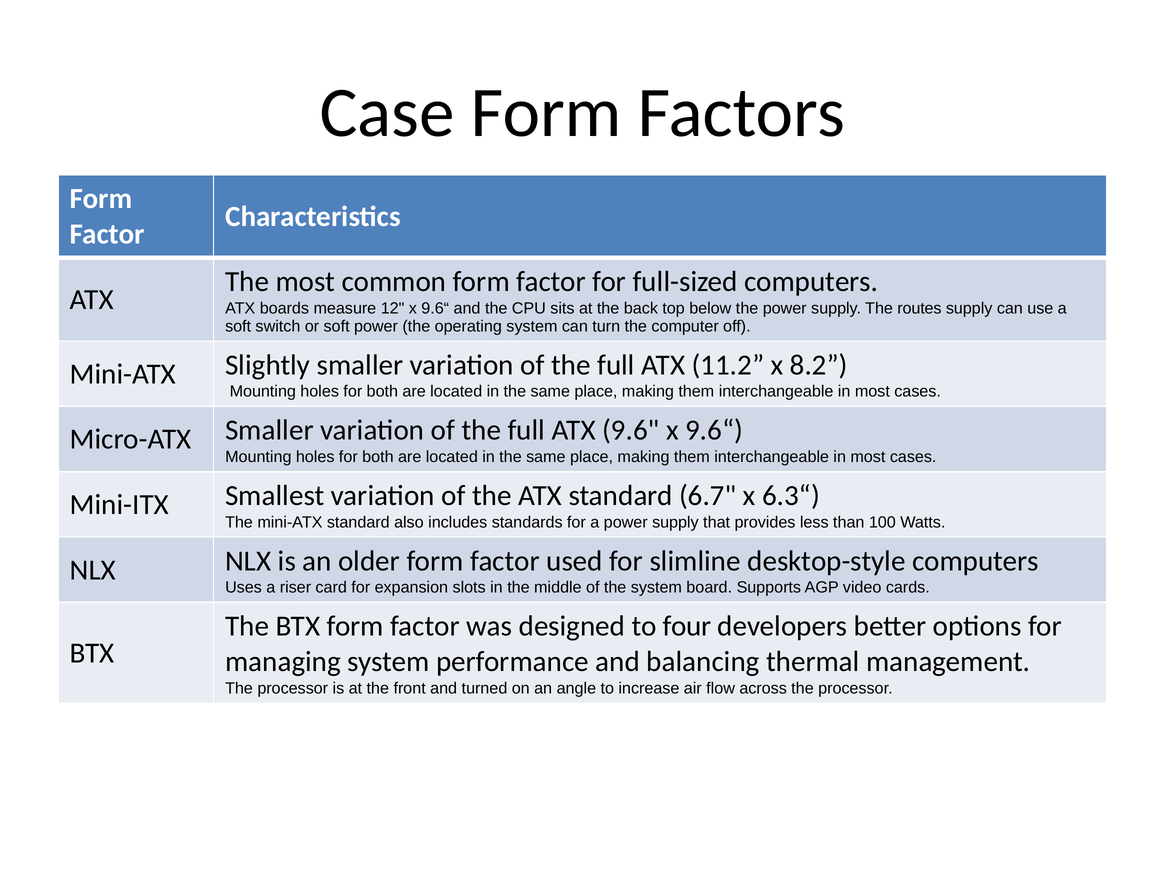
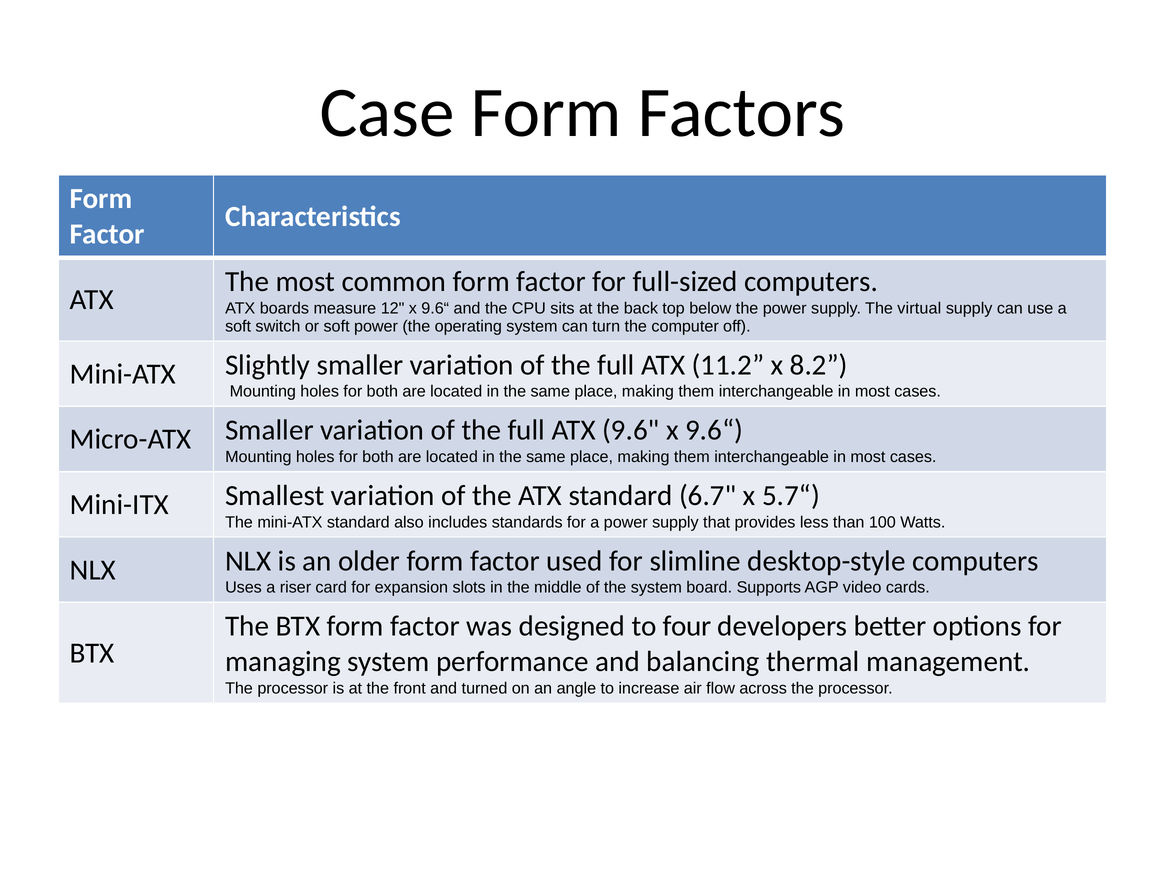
routes: routes -> virtual
6.3“: 6.3“ -> 5.7“
